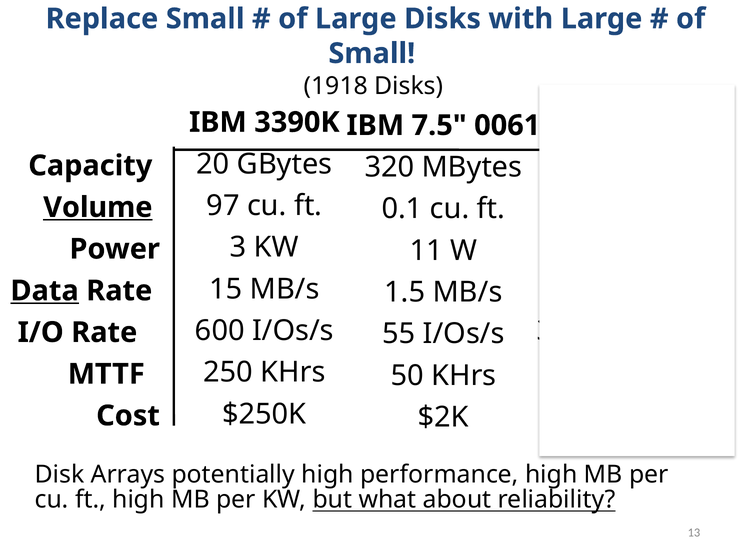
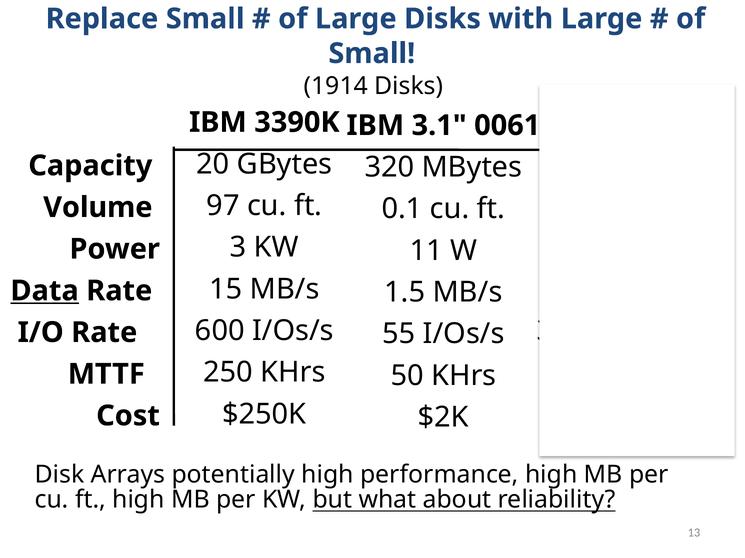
1918: 1918 -> 1914
7.5: 7.5 -> 3.1
Volume underline: present -> none
